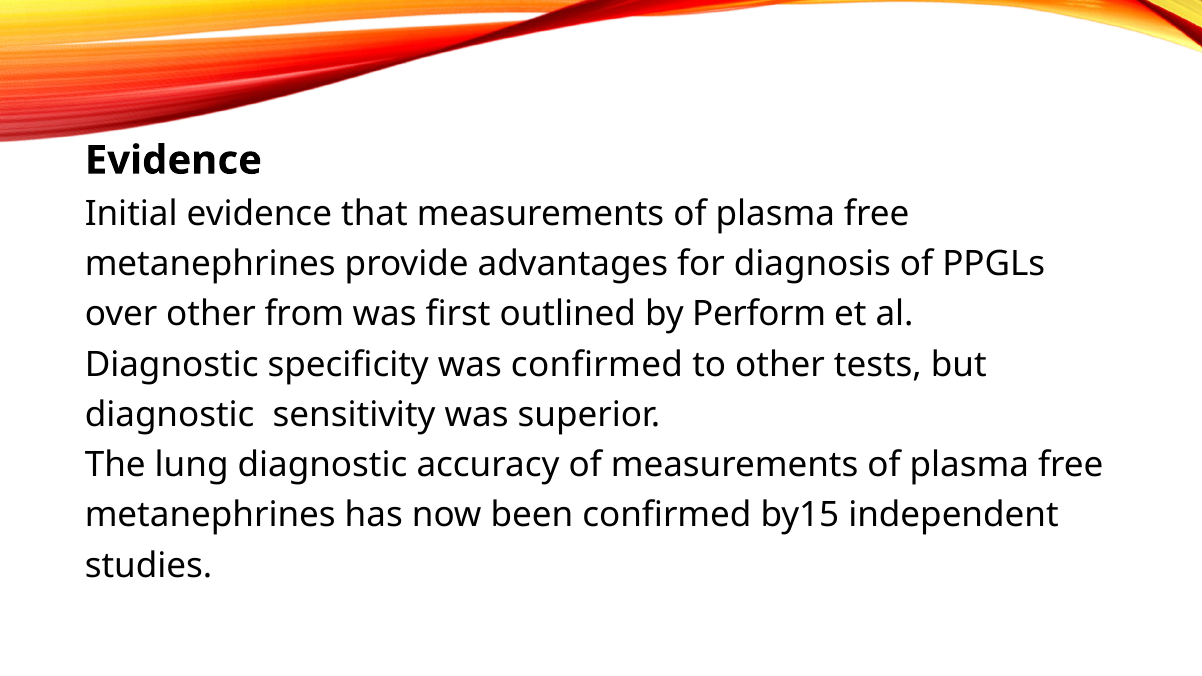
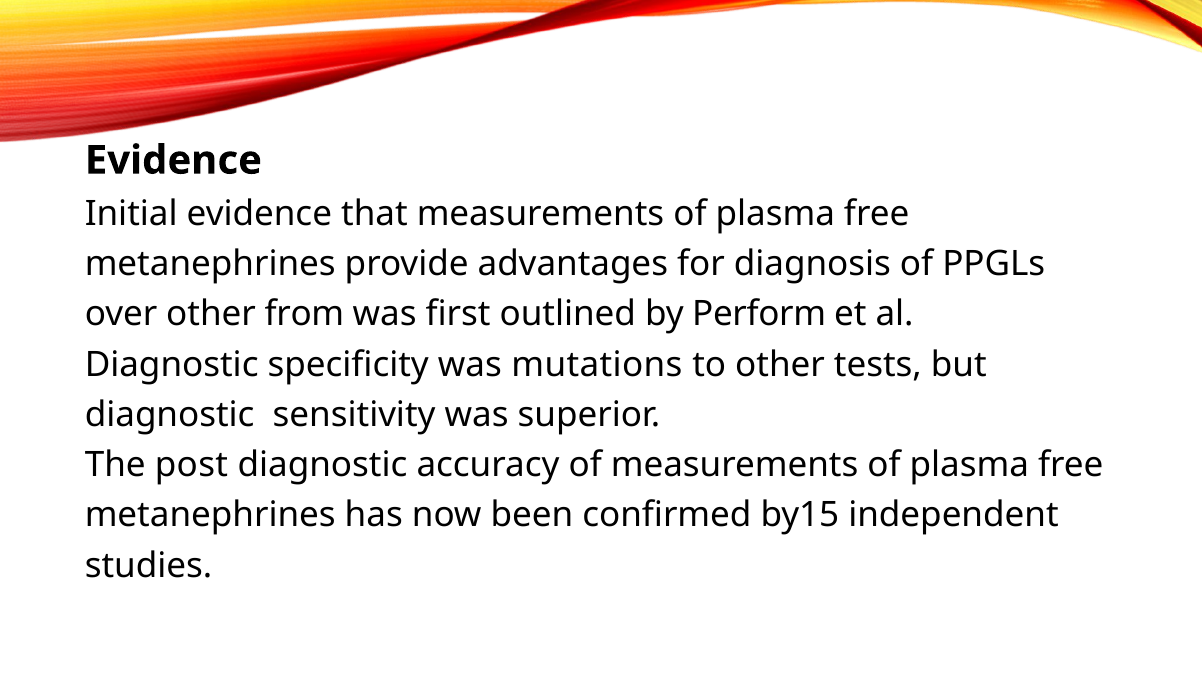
was confirmed: confirmed -> mutations
lung: lung -> post
